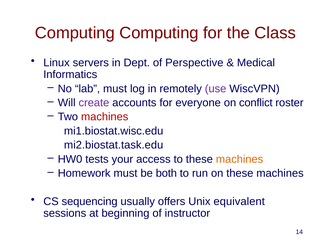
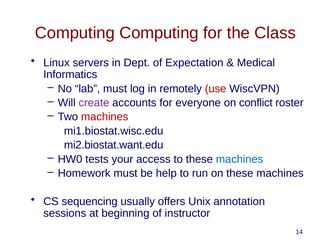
Perspective: Perspective -> Expectation
use colour: purple -> red
mi2.biostat.task.edu: mi2.biostat.task.edu -> mi2.biostat.want.edu
machines at (240, 159) colour: orange -> blue
both: both -> help
equivalent: equivalent -> annotation
